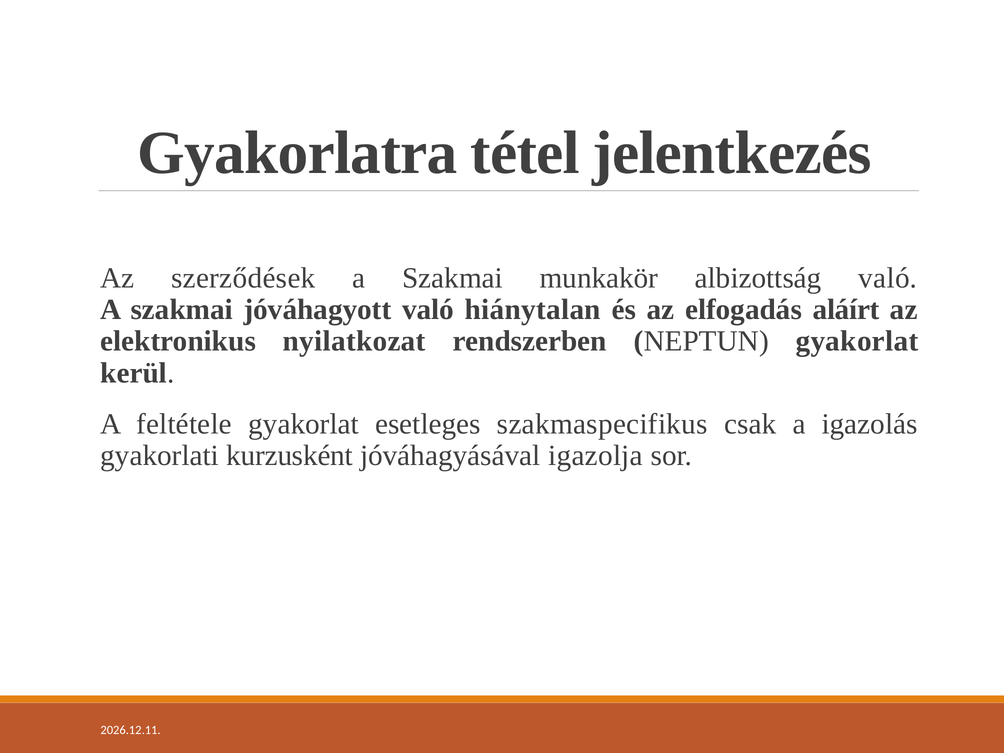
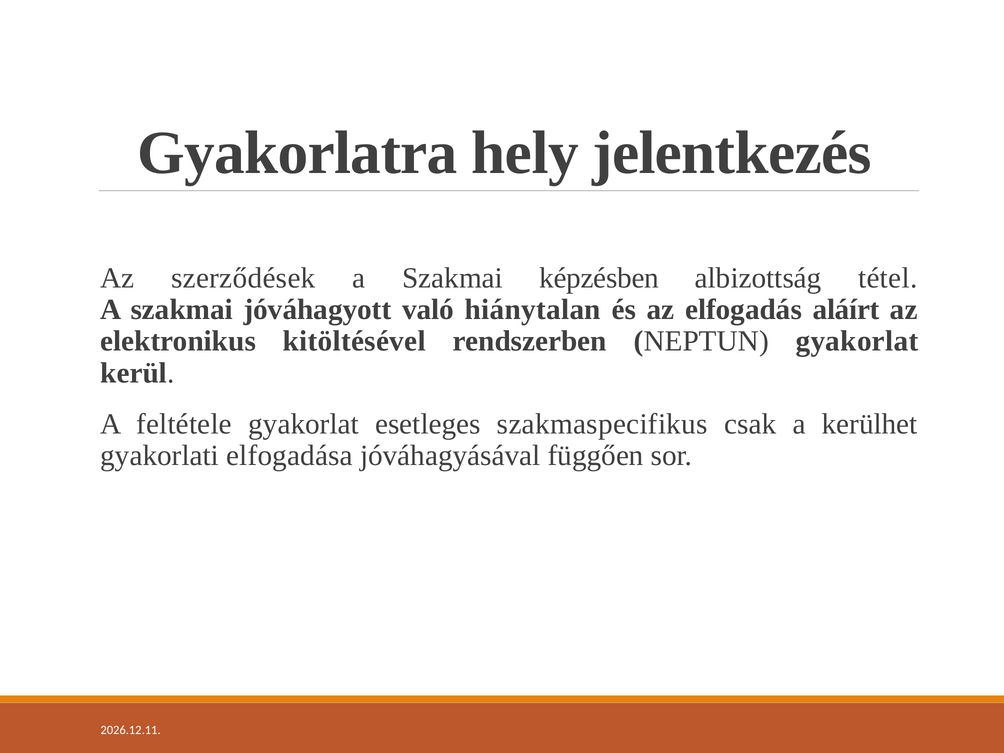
tétel: tétel -> hely
munkakör: munkakör -> képzésben
albizottság való: való -> tétel
nyilatkozat: nyilatkozat -> kitöltésével
igazolás: igazolás -> kerülhet
kurzusként: kurzusként -> elfogadása
igazolja: igazolja -> függően
